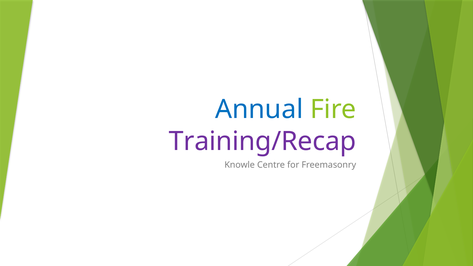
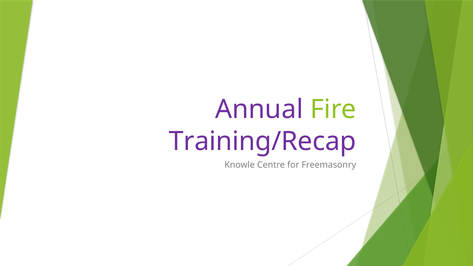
Annual colour: blue -> purple
